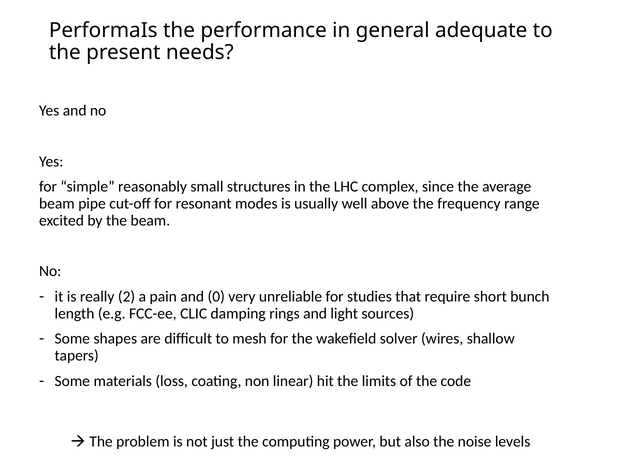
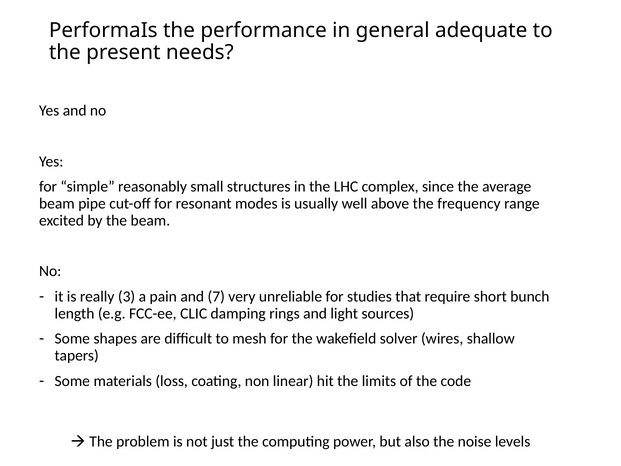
2: 2 -> 3
0: 0 -> 7
